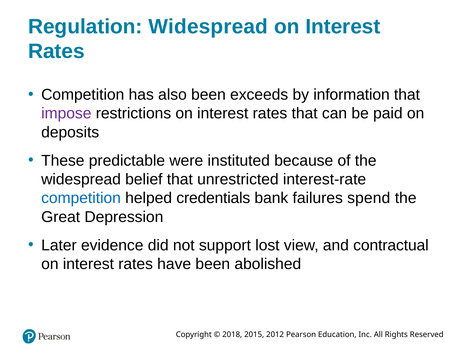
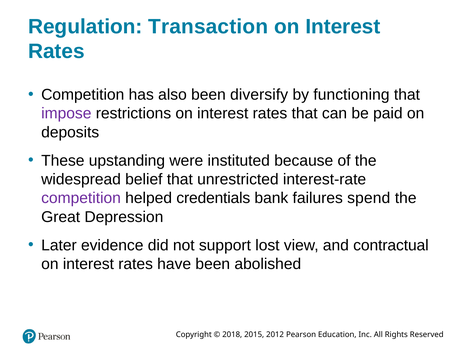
Regulation Widespread: Widespread -> Transaction
exceeds: exceeds -> diversify
information: information -> functioning
predictable: predictable -> upstanding
competition at (81, 198) colour: blue -> purple
